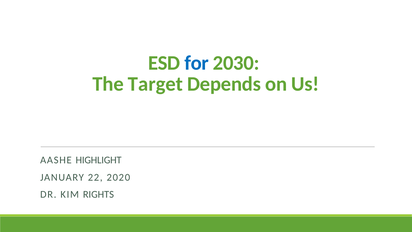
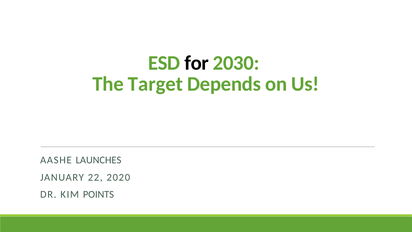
for colour: blue -> black
HIGHLIGHT: HIGHLIGHT -> LAUNCHES
RIGHTS: RIGHTS -> POINTS
